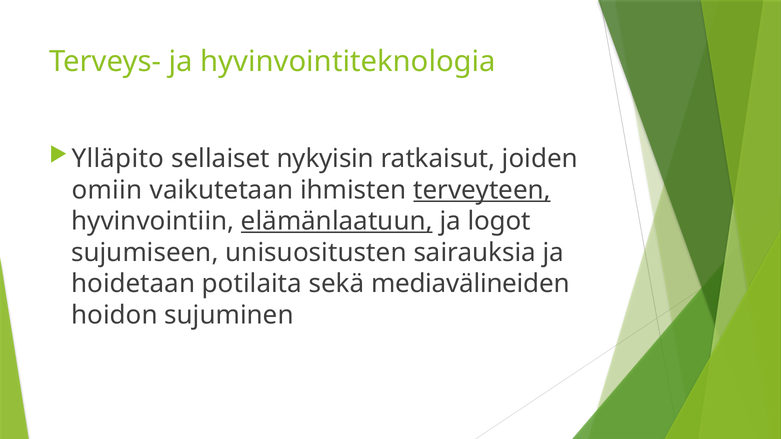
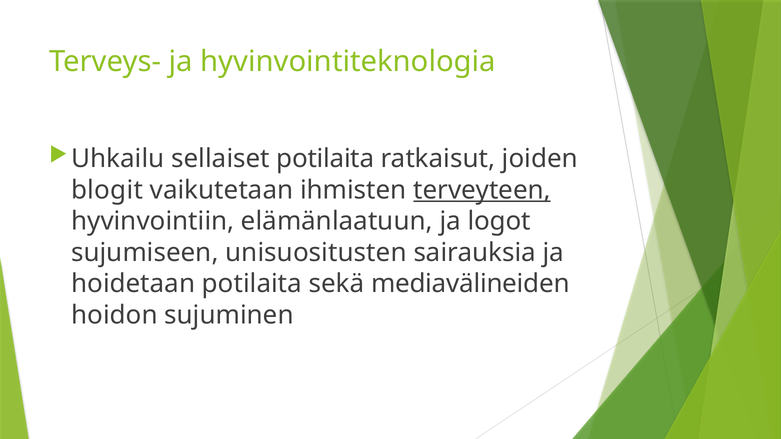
Ylläpito: Ylläpito -> Uhkailu
sellaiset nykyisin: nykyisin -> potilaita
omiin: omiin -> blogit
elämänlaatuun underline: present -> none
